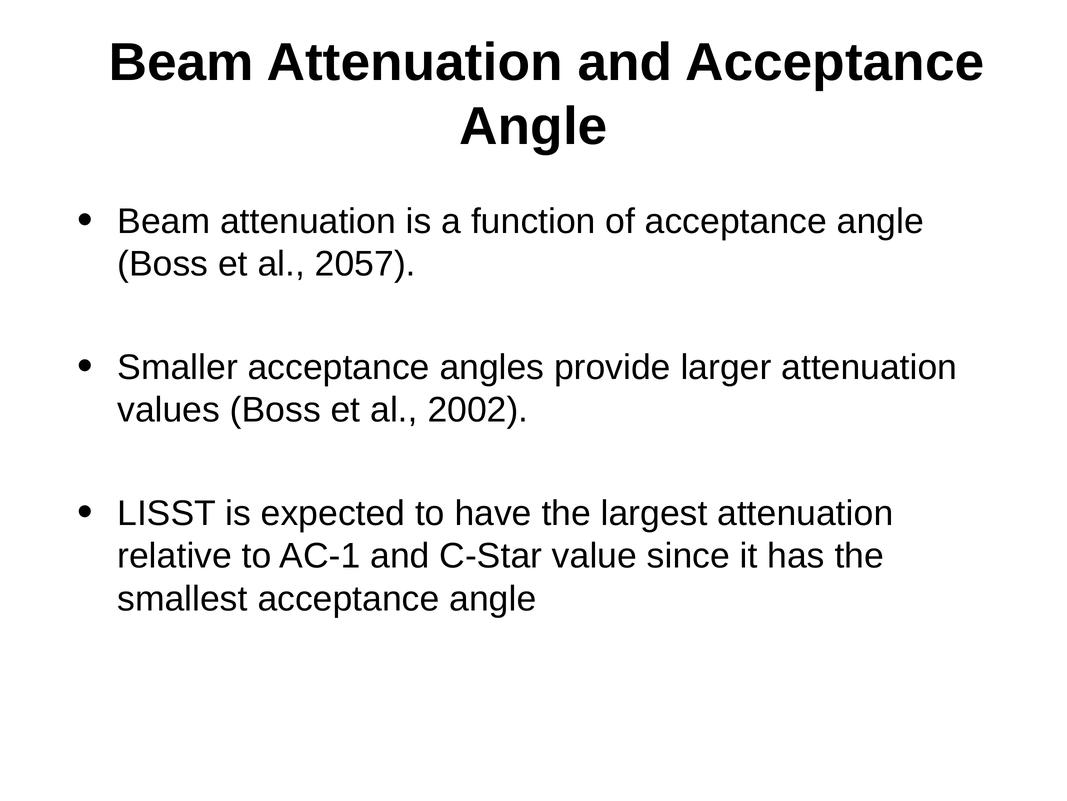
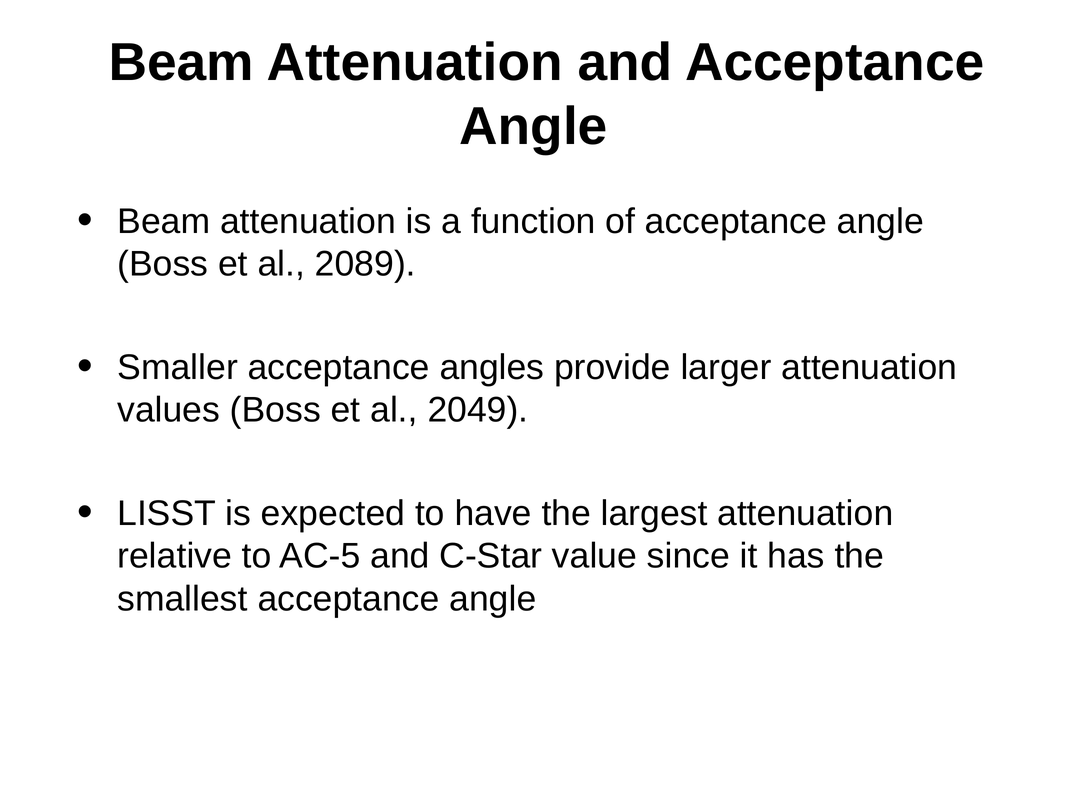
2057: 2057 -> 2089
2002: 2002 -> 2049
AC-1: AC-1 -> AC-5
